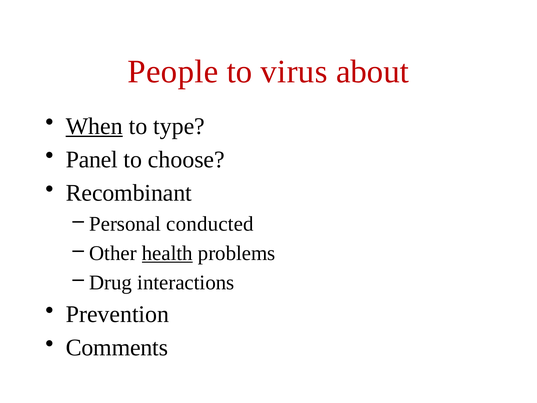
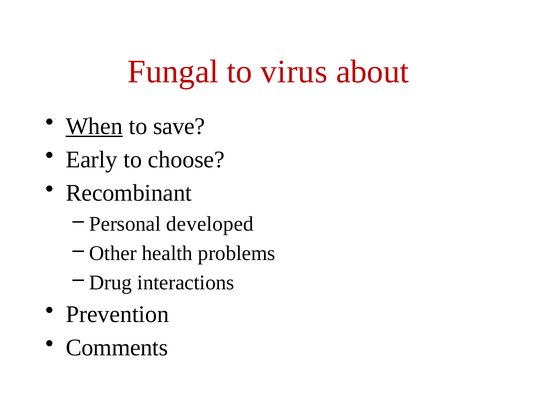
People: People -> Fungal
type: type -> save
Panel: Panel -> Early
conducted: conducted -> developed
health underline: present -> none
